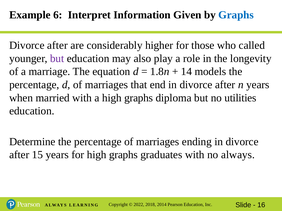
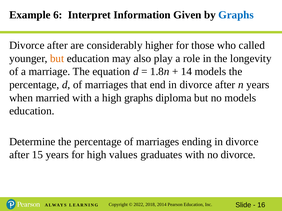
but at (57, 59) colour: purple -> orange
no utilities: utilities -> models
for high graphs: graphs -> values
no always: always -> divorce
